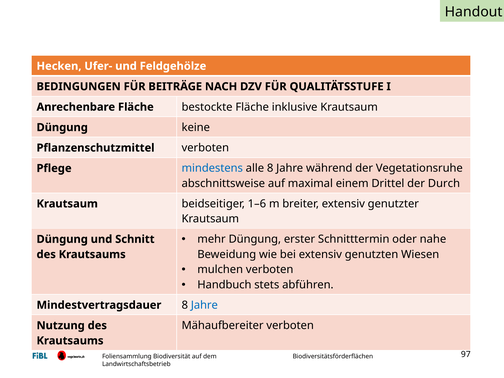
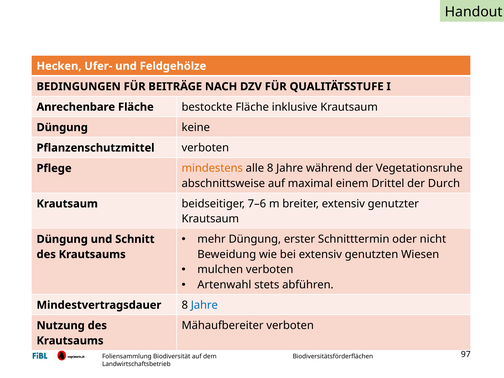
mindestens colour: blue -> orange
1–6: 1–6 -> 7–6
nahe: nahe -> nicht
Handbuch: Handbuch -> Artenwahl
